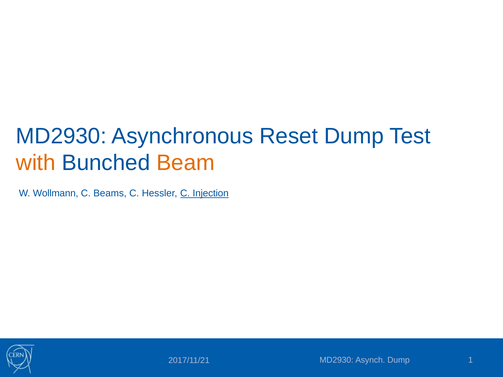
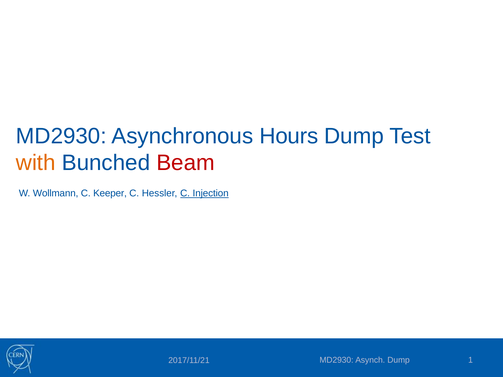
Reset: Reset -> Hours
Beam colour: orange -> red
Beams: Beams -> Keeper
